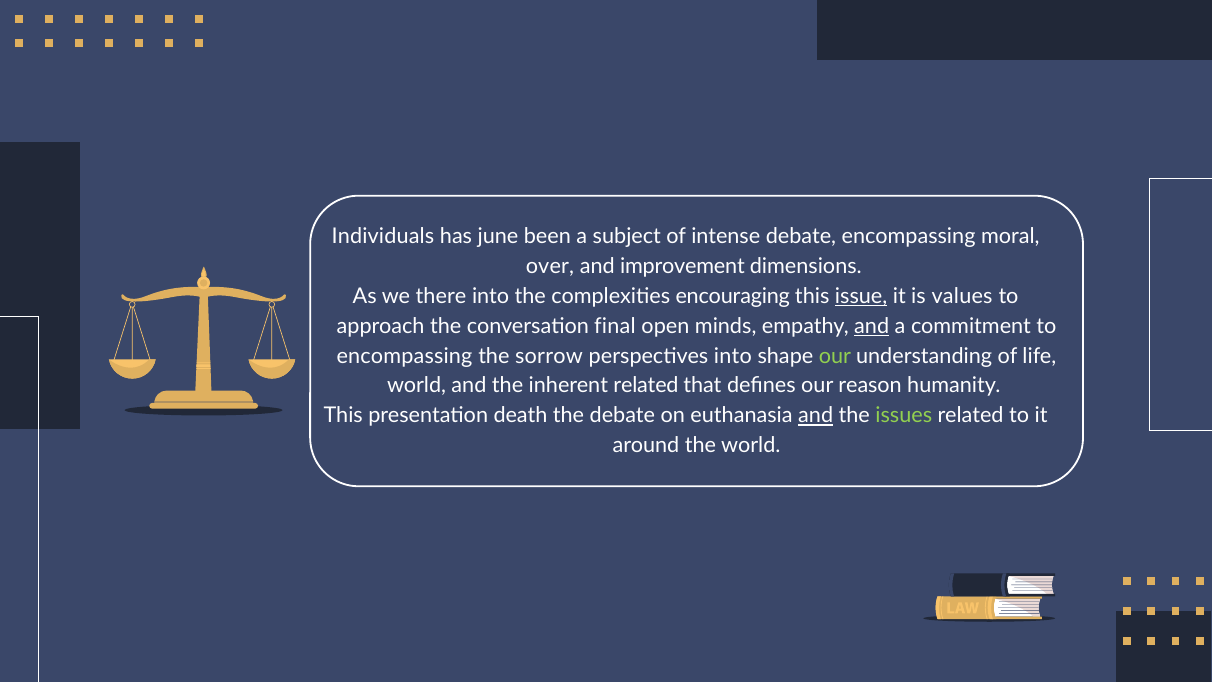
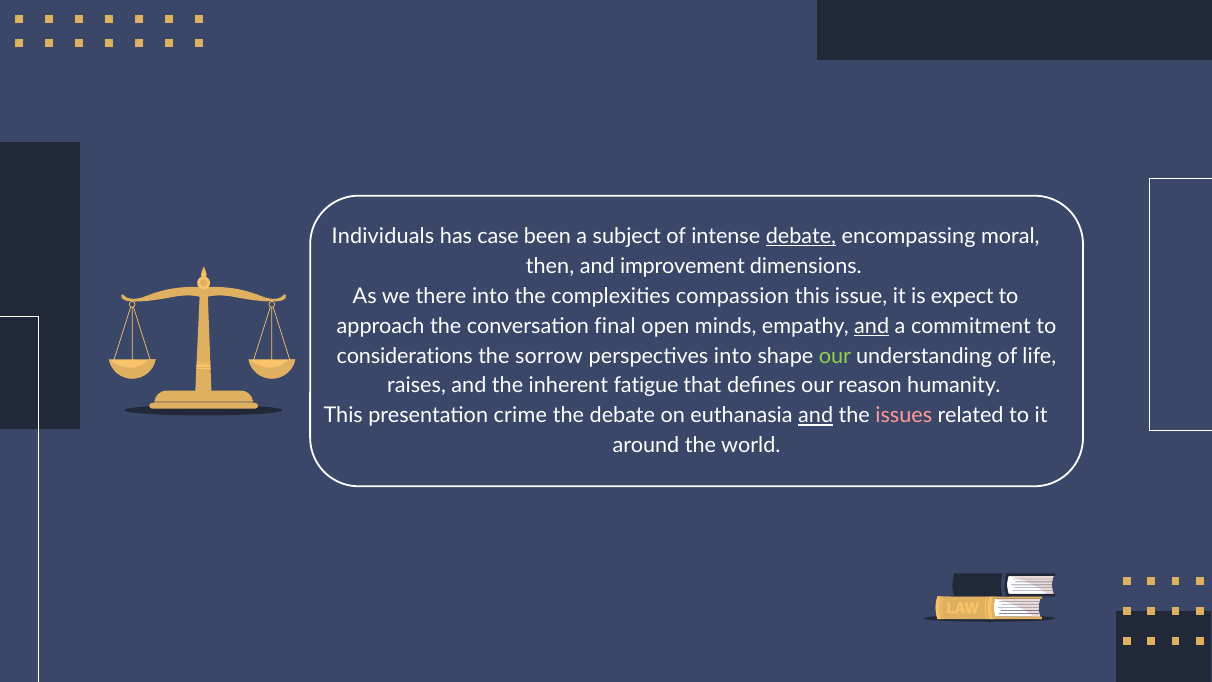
june: june -> case
debate at (801, 236) underline: none -> present
over: over -> then
encouraging: encouraging -> compassion
issue underline: present -> none
values: values -> expect
encompassing at (405, 356): encompassing -> considerations
world at (417, 386): world -> raises
inherent related: related -> fatigue
death: death -> crime
issues colour: light green -> pink
